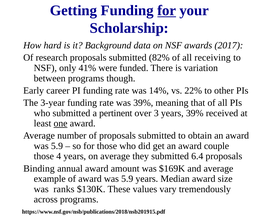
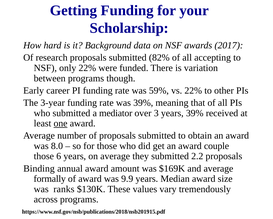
for at (167, 10) underline: present -> none
receiving: receiving -> accepting
only 41%: 41% -> 22%
14%: 14% -> 59%
pertinent: pertinent -> mediator
5.9 at (57, 146): 5.9 -> 8.0
4: 4 -> 6
6.4: 6.4 -> 2.2
example: example -> formally
of award was 5.9: 5.9 -> 9.9
